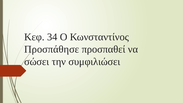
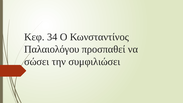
Προσπάθησε: Προσπάθησε -> Παλαιολόγου
